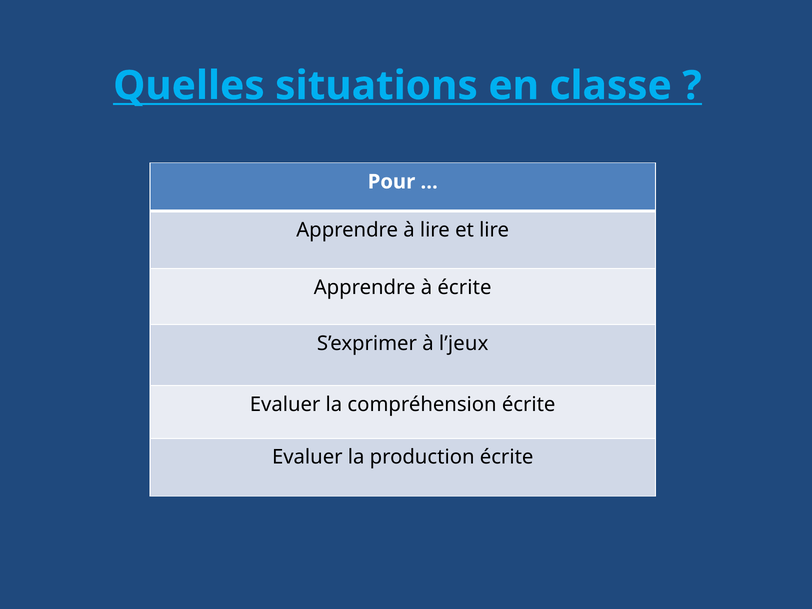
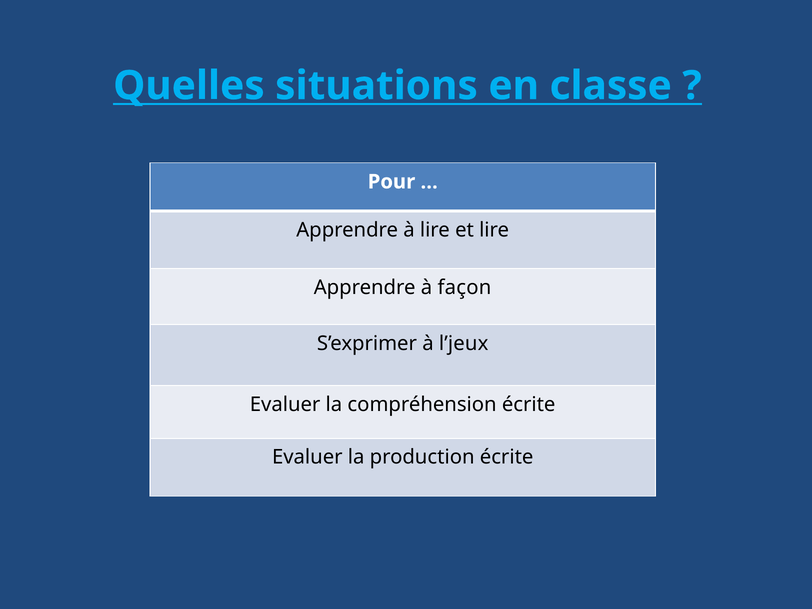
à écrite: écrite -> façon
